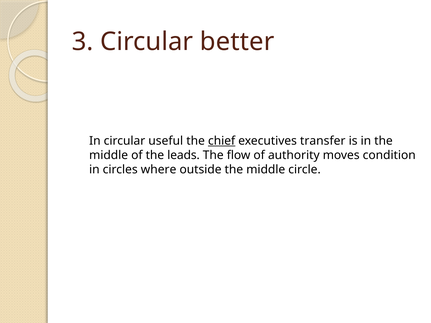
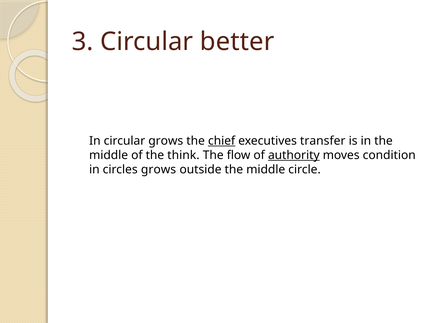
circular useful: useful -> grows
leads: leads -> think
authority underline: none -> present
circles where: where -> grows
